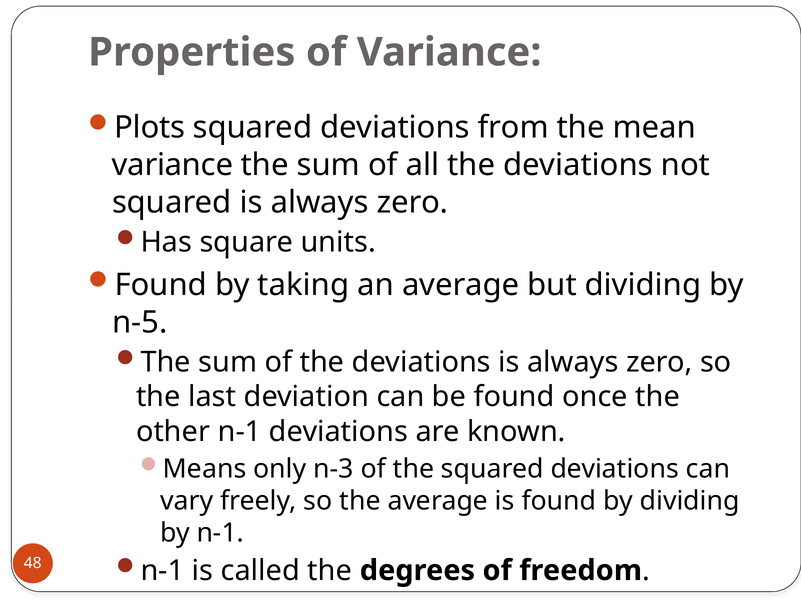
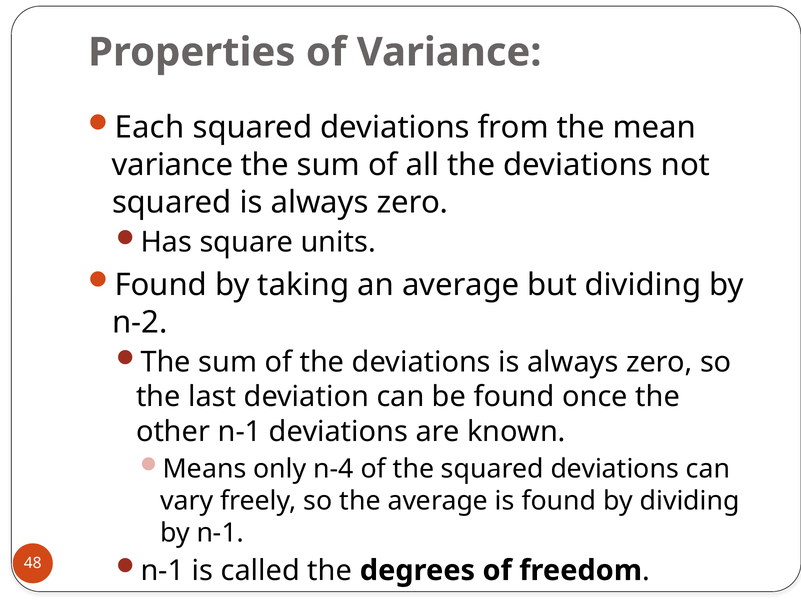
Plots: Plots -> Each
n-5: n-5 -> n-2
n-3: n-3 -> n-4
